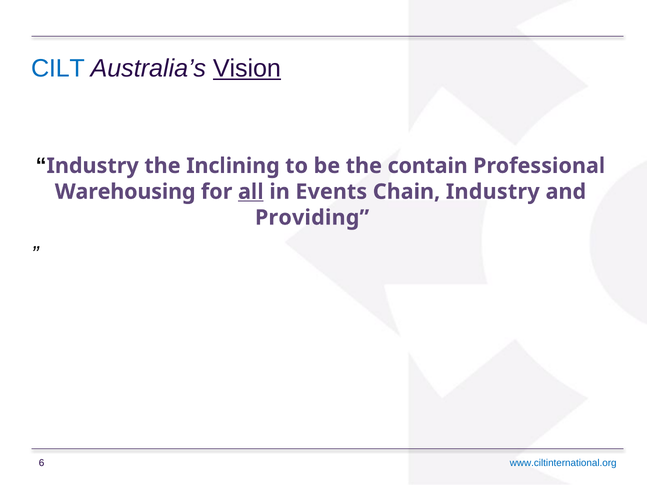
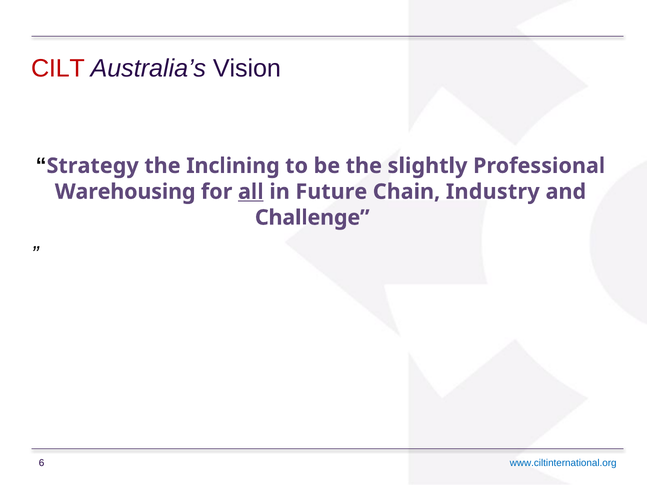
CILT colour: blue -> red
Vision underline: present -> none
Industry at (93, 166): Industry -> Strategy
contain: contain -> slightly
Events: Events -> Future
Providing: Providing -> Challenge
